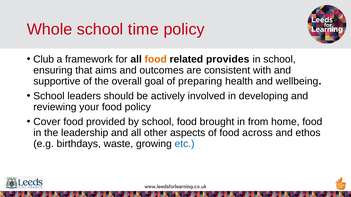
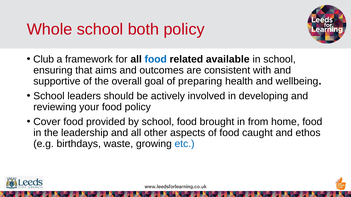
time: time -> both
food at (156, 59) colour: orange -> blue
provides: provides -> available
across: across -> caught
